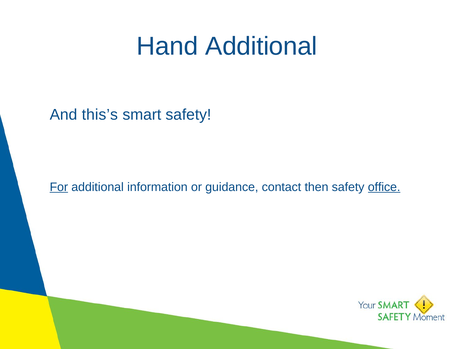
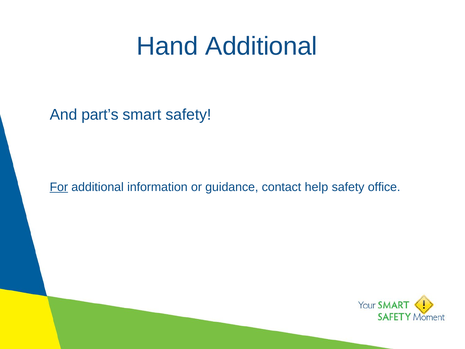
this’s: this’s -> part’s
then: then -> help
office underline: present -> none
